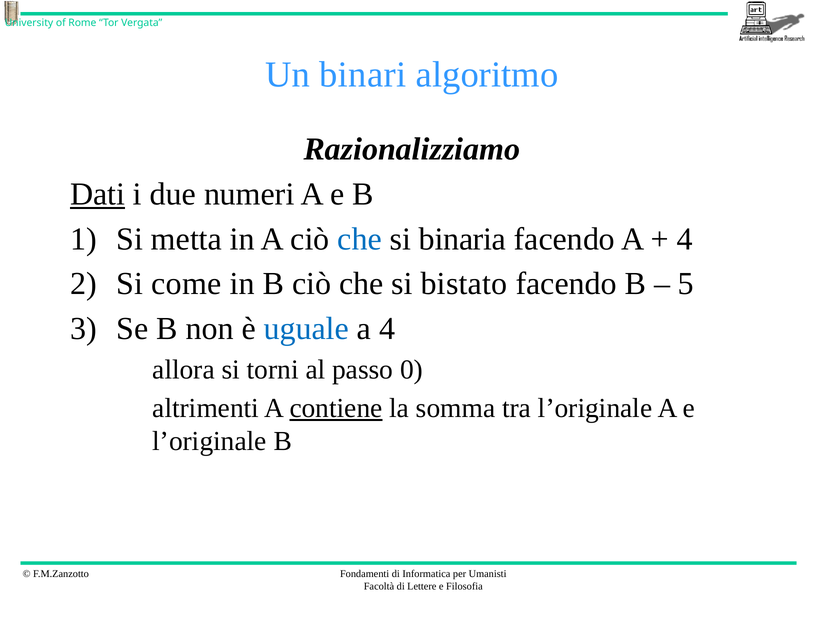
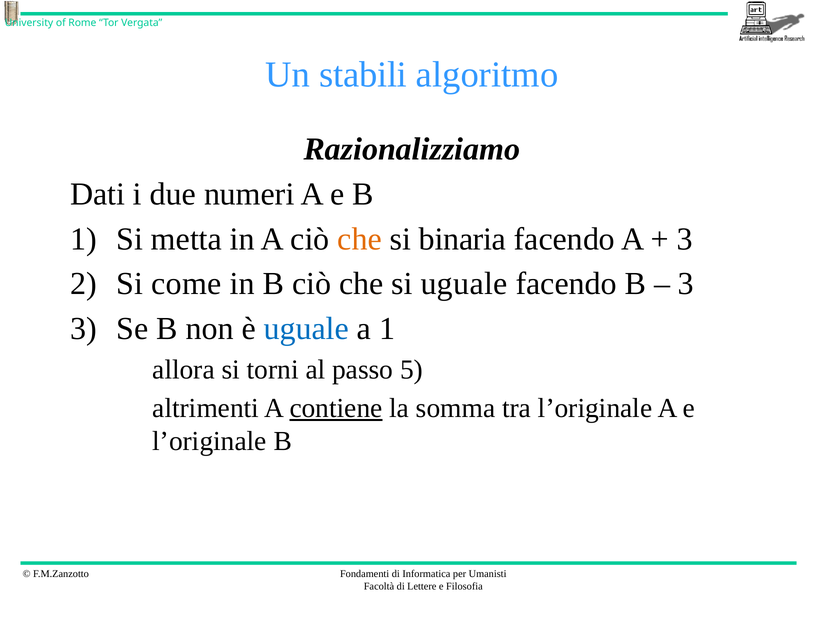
binari: binari -> stabili
Dati underline: present -> none
che at (360, 239) colour: blue -> orange
4 at (685, 239): 4 -> 3
si bistato: bistato -> uguale
5 at (686, 284): 5 -> 3
a 4: 4 -> 1
0: 0 -> 5
